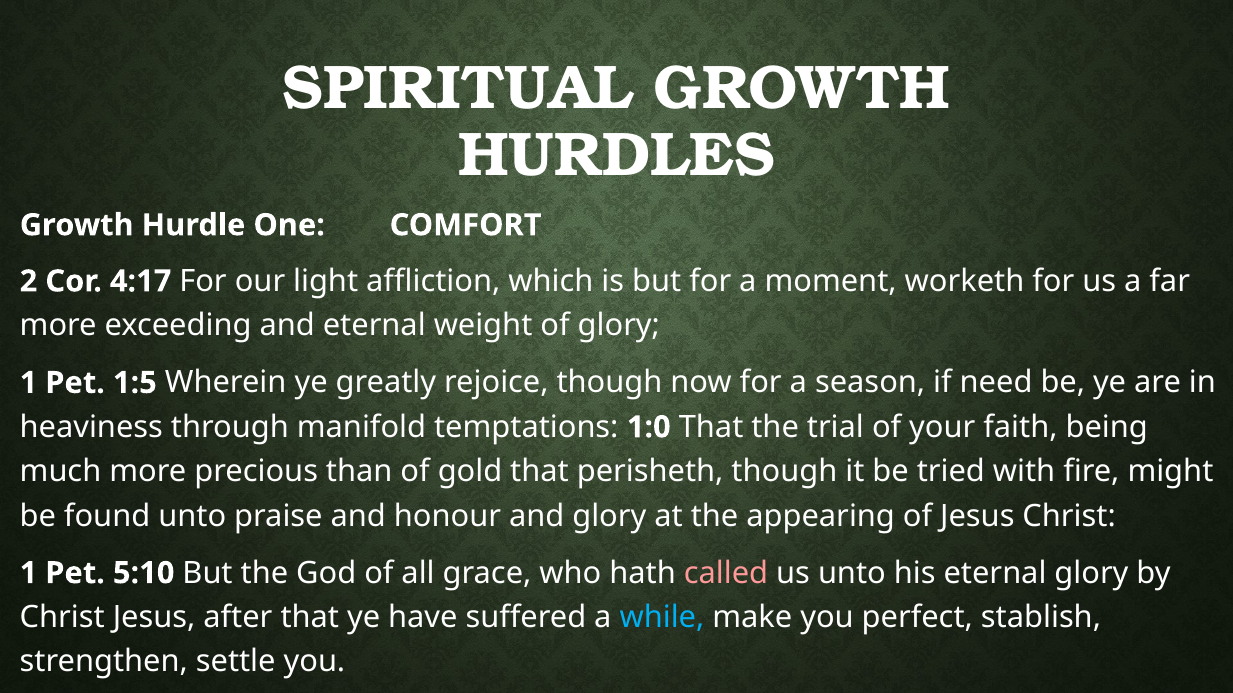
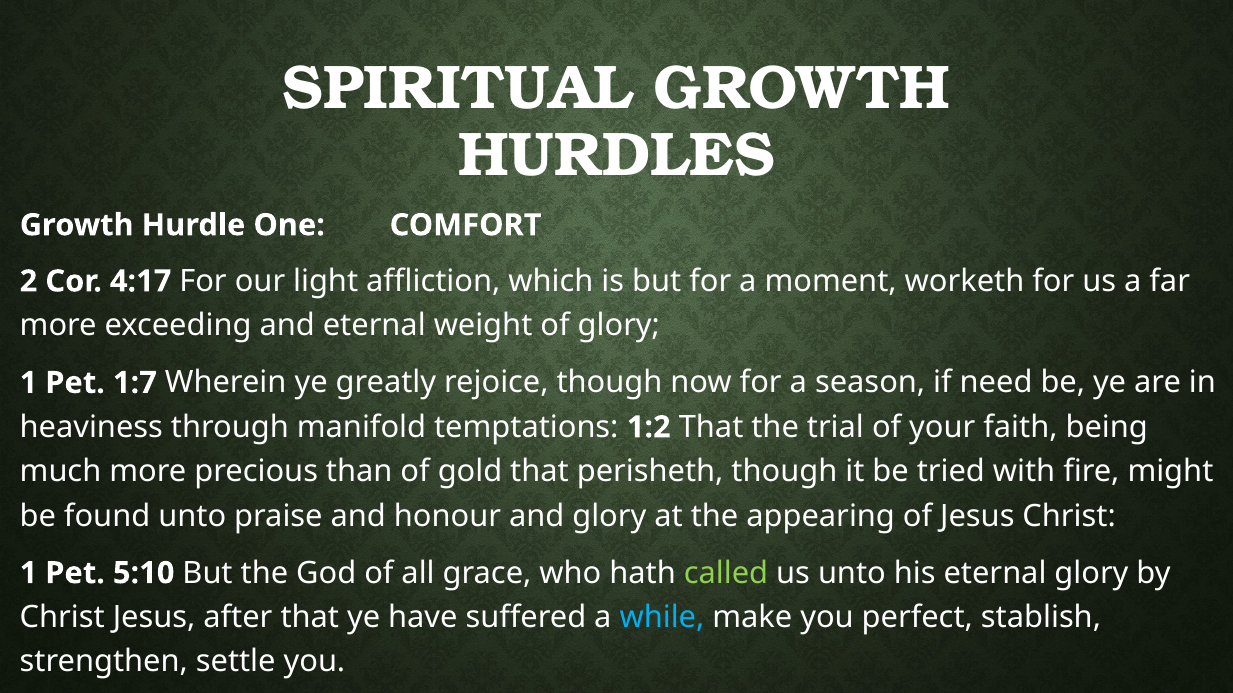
1:5: 1:5 -> 1:7
1:0: 1:0 -> 1:2
called colour: pink -> light green
